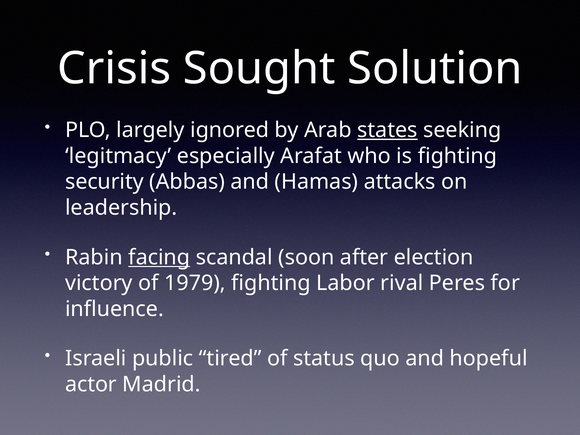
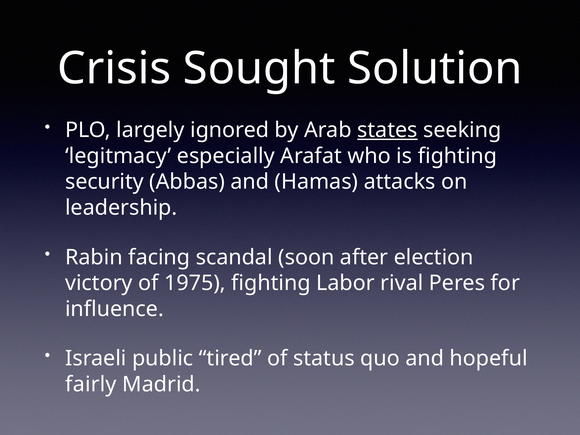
facing underline: present -> none
1979: 1979 -> 1975
actor: actor -> fairly
